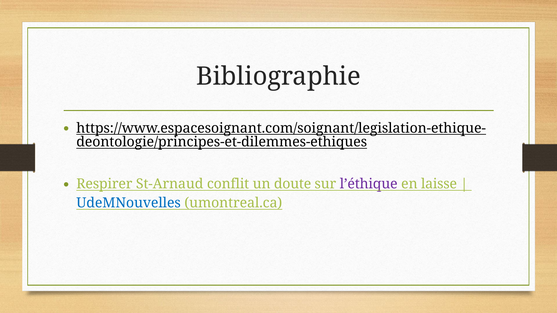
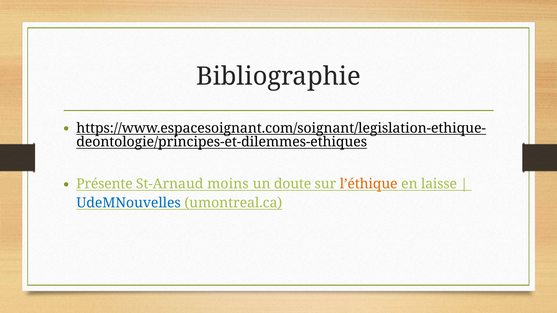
Respirer: Respirer -> Présente
conflit: conflit -> moins
l’éthique colour: purple -> orange
